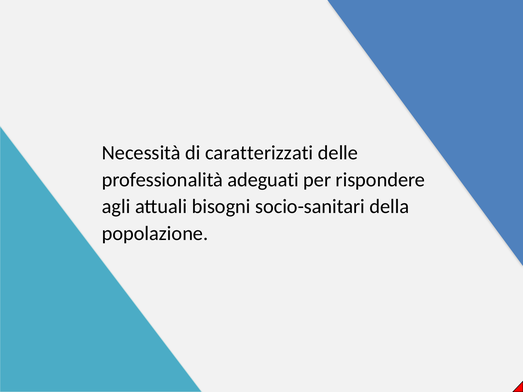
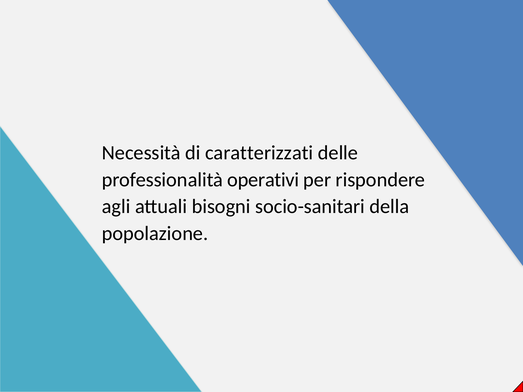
adeguati: adeguati -> operativi
